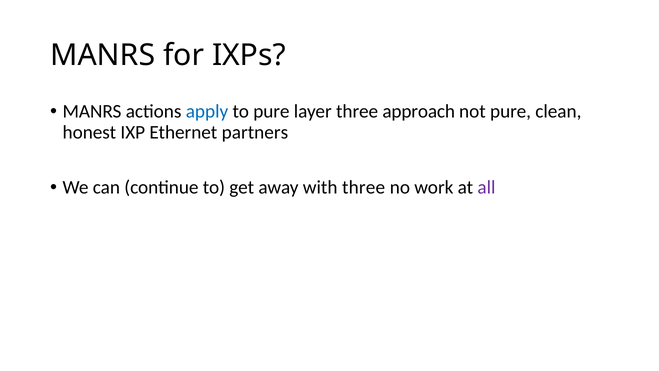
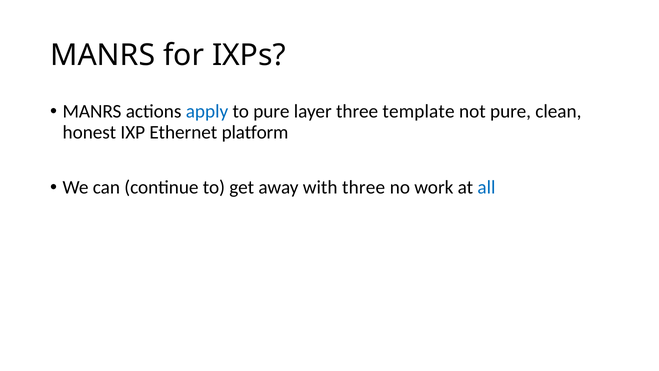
approach: approach -> template
partners: partners -> platform
all colour: purple -> blue
